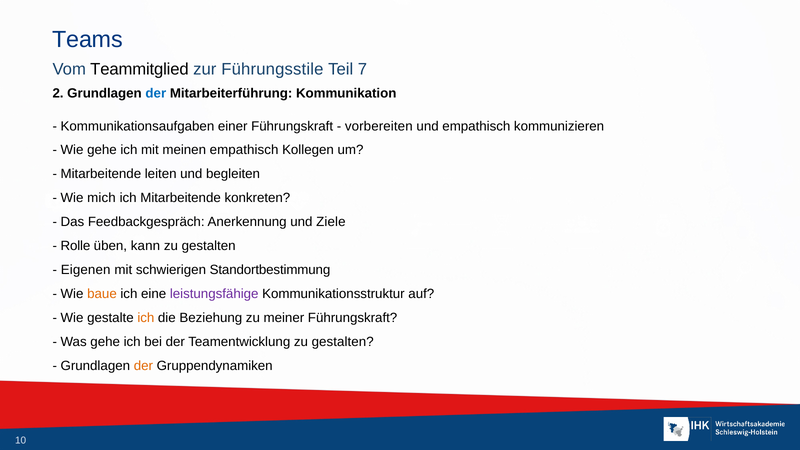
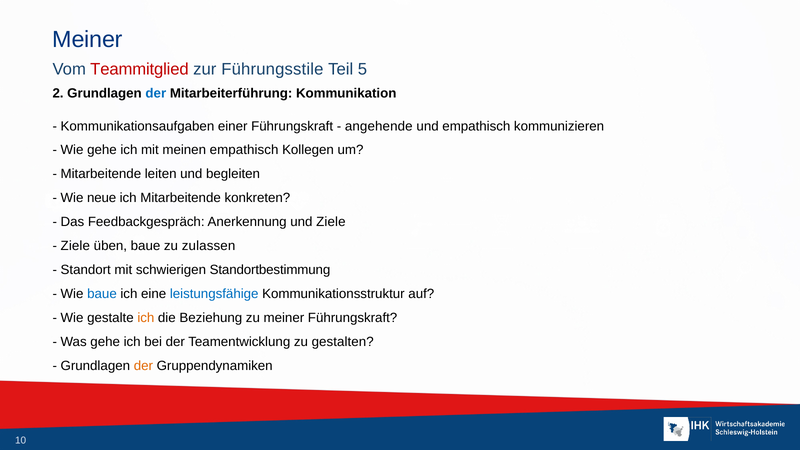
Teams at (88, 40): Teams -> Meiner
Teammitglied colour: black -> red
7: 7 -> 5
vorbereiten: vorbereiten -> angehende
mich: mich -> neue
Rolle at (75, 246): Rolle -> Ziele
üben kann: kann -> baue
gestalten at (209, 246): gestalten -> zulassen
Eigenen: Eigenen -> Standort
baue at (102, 294) colour: orange -> blue
leistungsfähige colour: purple -> blue
